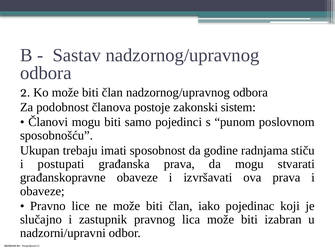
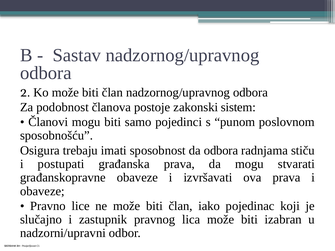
Ukupan: Ukupan -> Osigura
da godine: godine -> odbora
